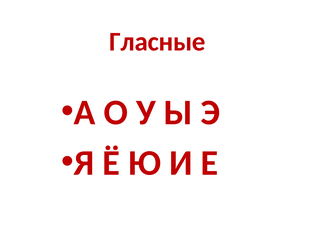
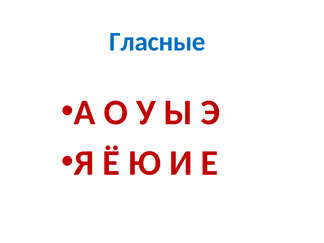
Гласные colour: red -> blue
